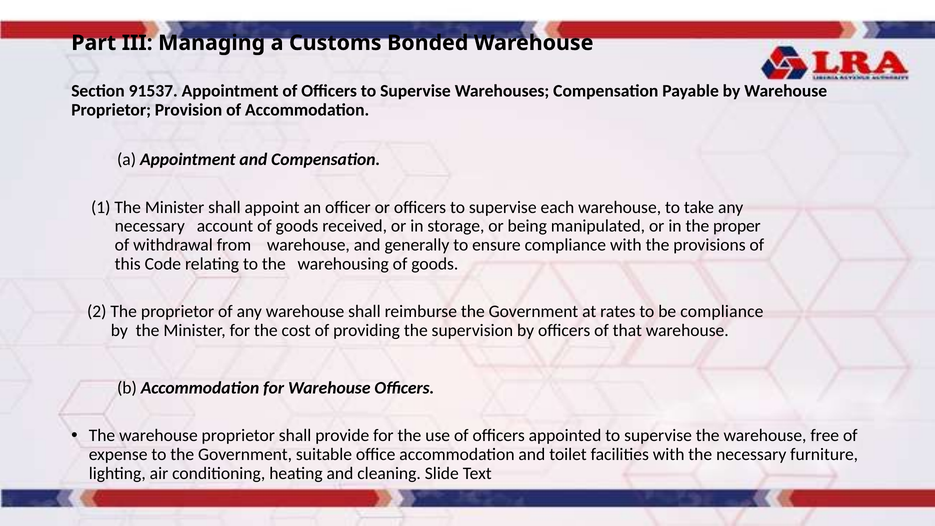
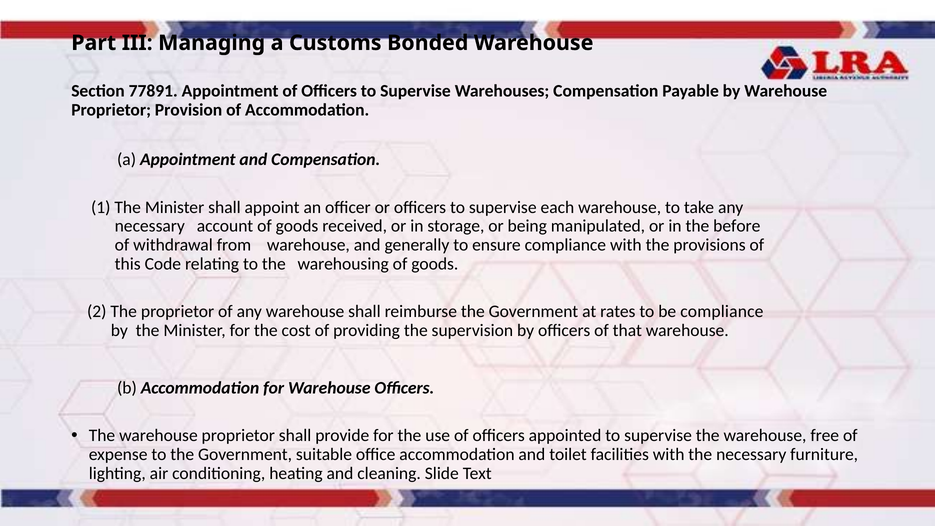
91537: 91537 -> 77891
proper: proper -> before
